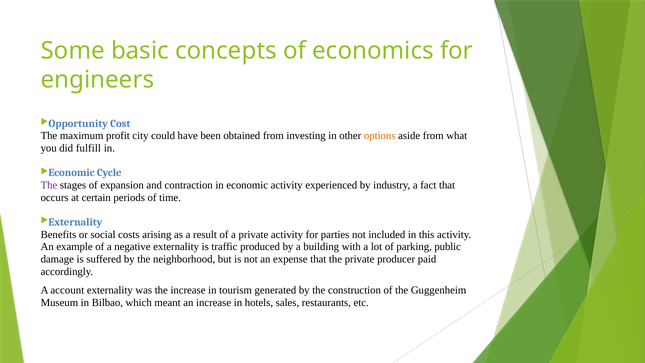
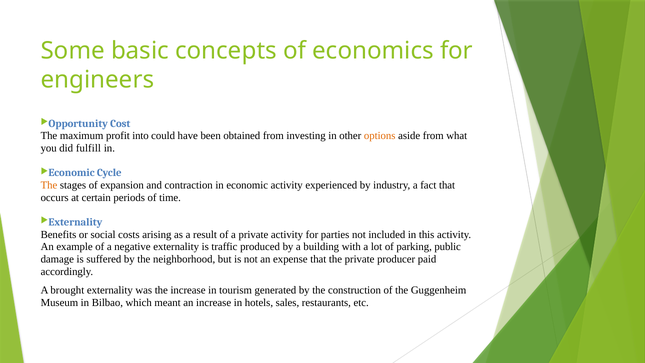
city: city -> into
The at (49, 185) colour: purple -> orange
account: account -> brought
